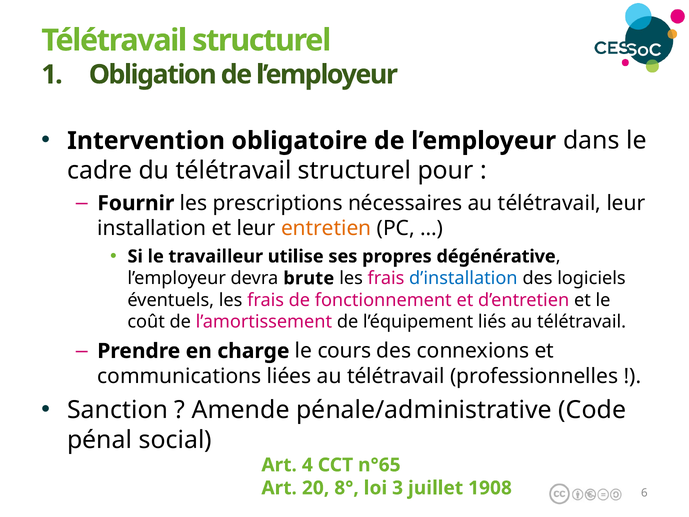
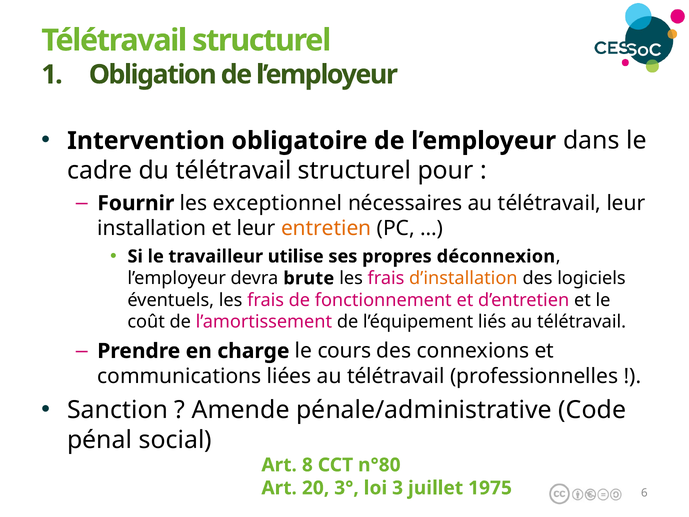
prescriptions: prescriptions -> exceptionnel
dégénérative: dégénérative -> déconnexion
d’installation colour: blue -> orange
4: 4 -> 8
n°65: n°65 -> n°80
8°: 8° -> 3°
1908: 1908 -> 1975
